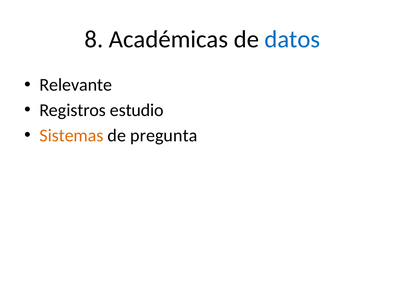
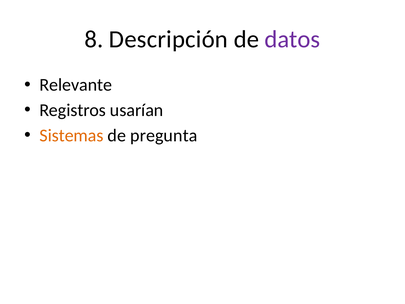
Académicas: Académicas -> Descripción
datos colour: blue -> purple
estudio: estudio -> usarían
